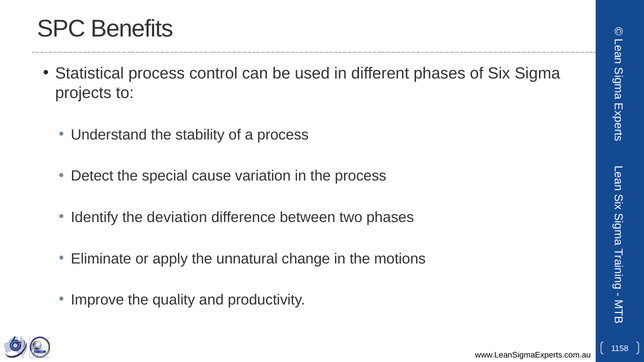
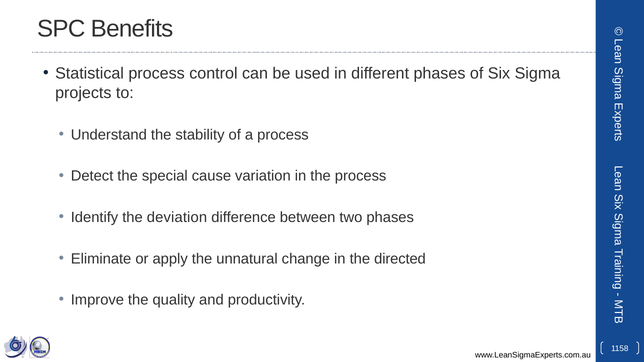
motions: motions -> directed
